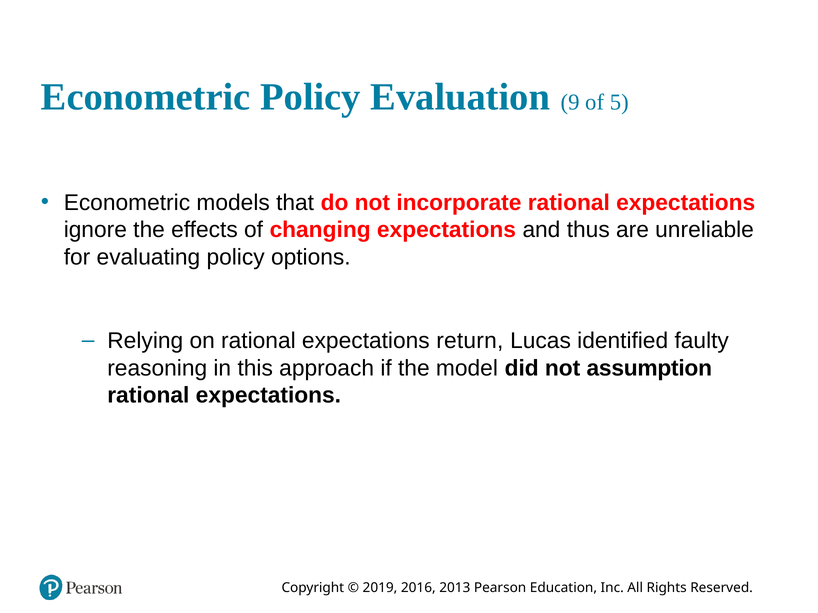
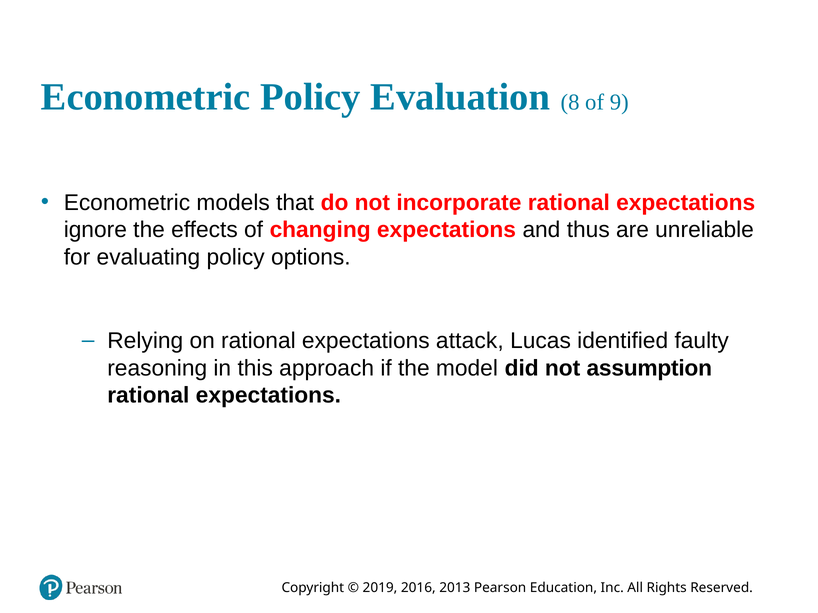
9: 9 -> 8
5: 5 -> 9
return: return -> attack
